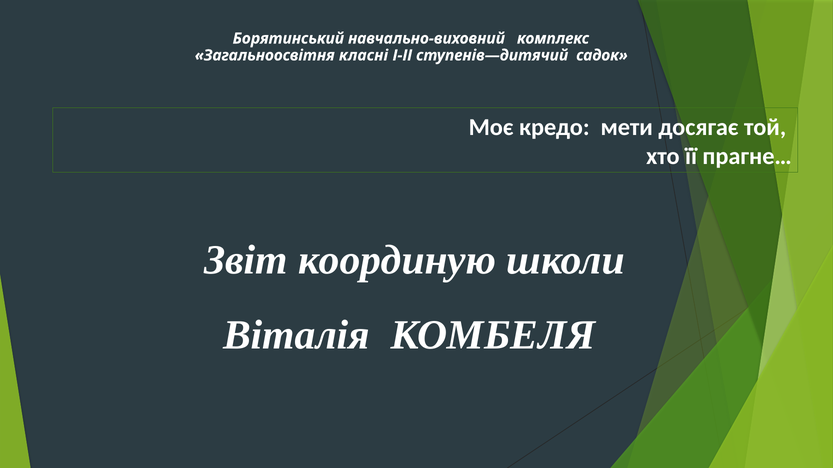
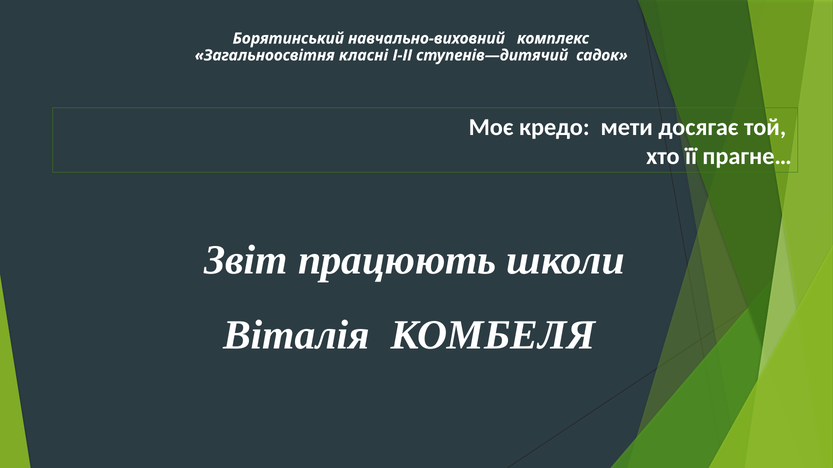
координую: координую -> працюють
